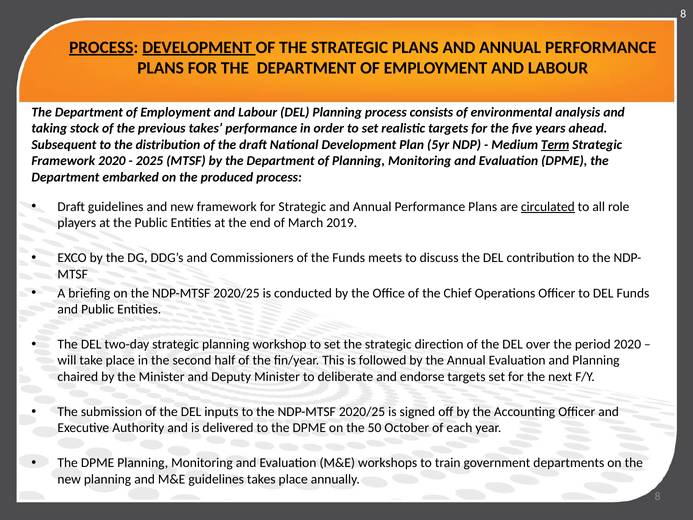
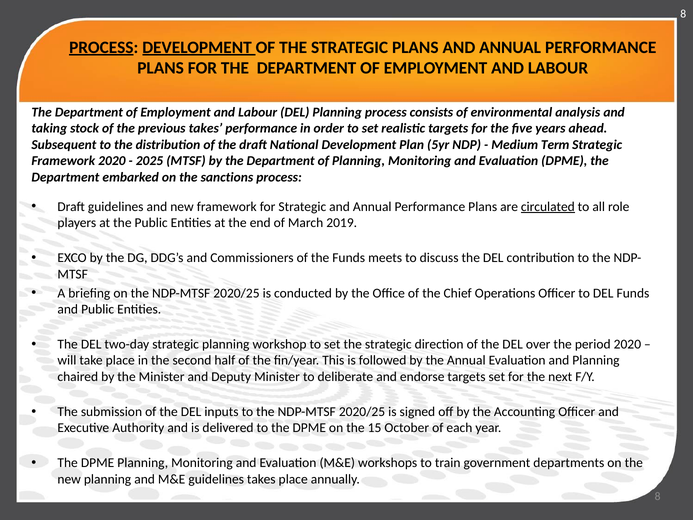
Term underline: present -> none
produced: produced -> sanctions
50: 50 -> 15
